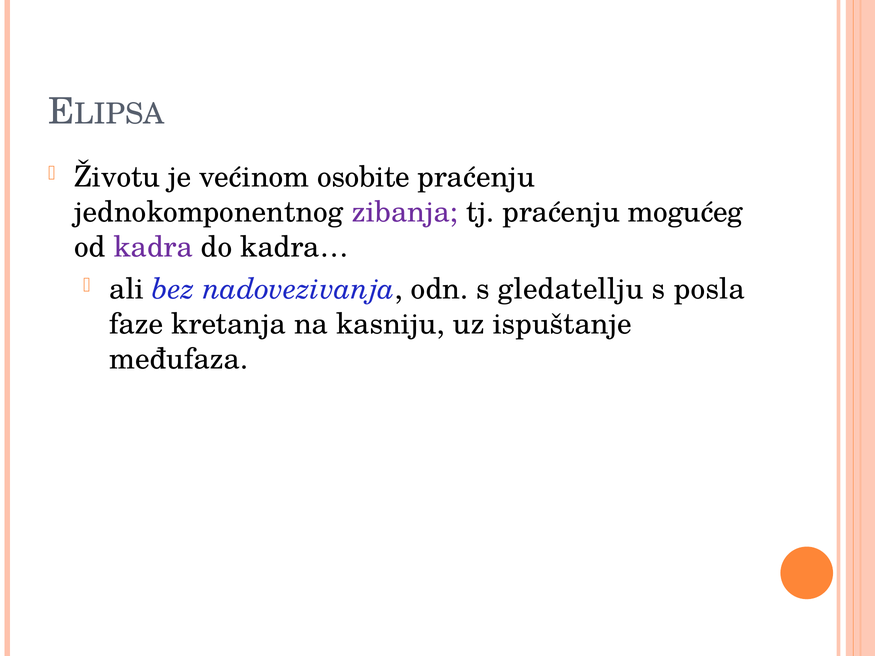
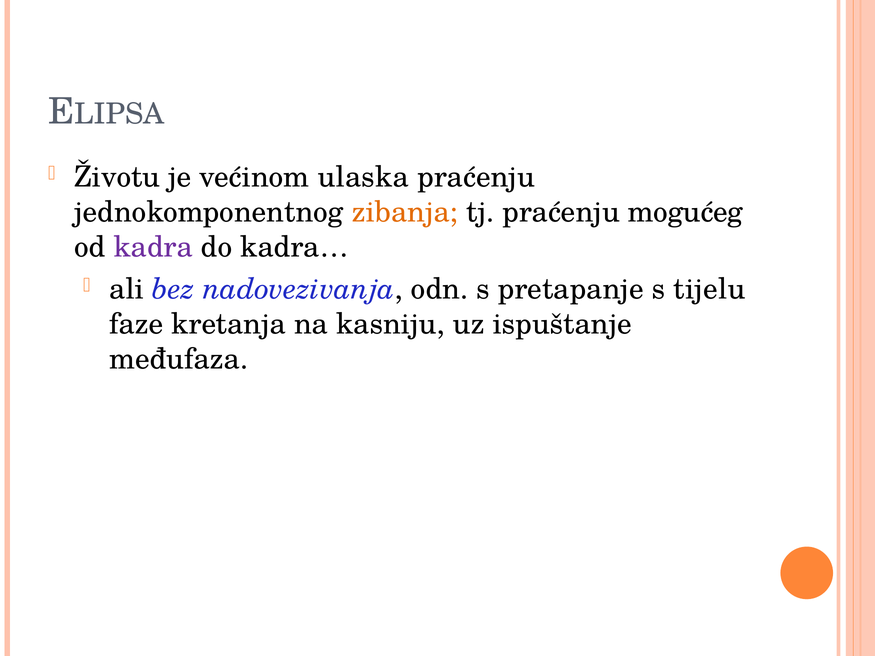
osobite: osobite -> ulaska
zibanja colour: purple -> orange
gledatellju: gledatellju -> pretapanje
posla: posla -> tijelu
